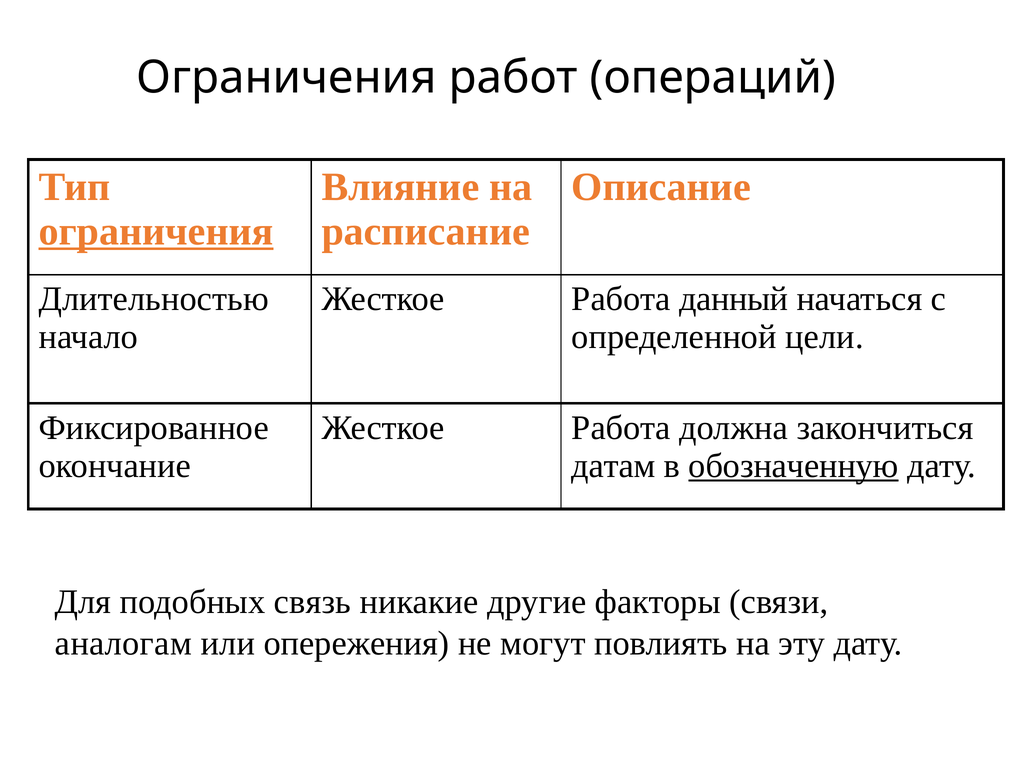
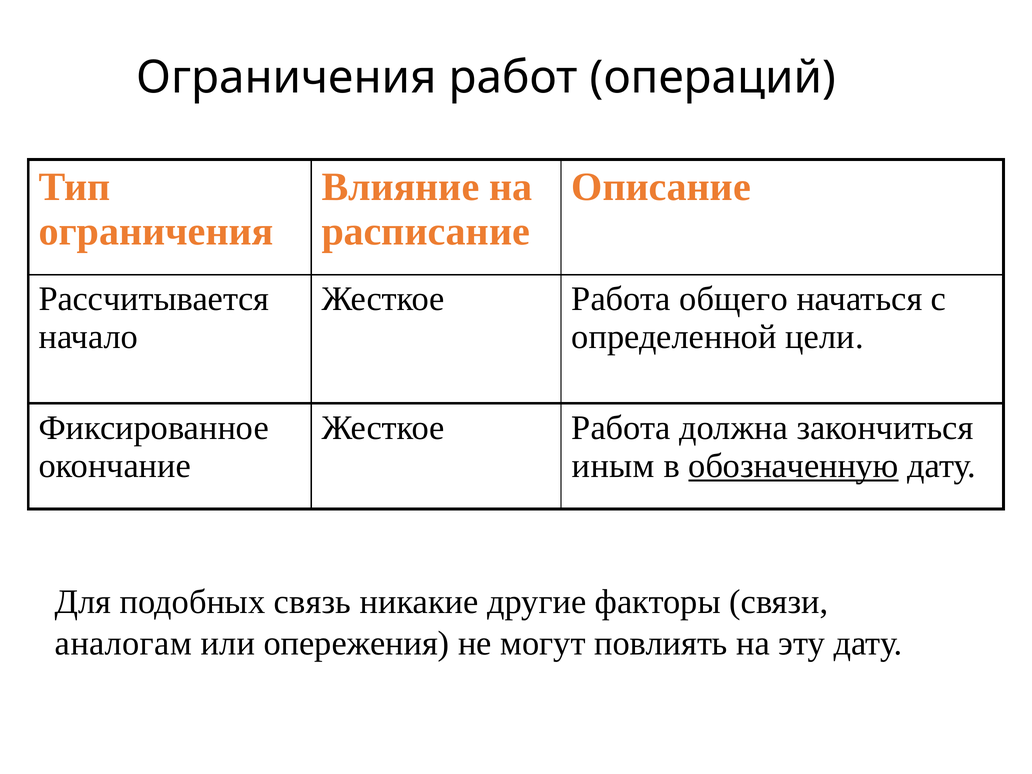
ограничения at (156, 232) underline: present -> none
Длительностью: Длительностью -> Рассчитывается
данный: данный -> общего
датам: датам -> иным
